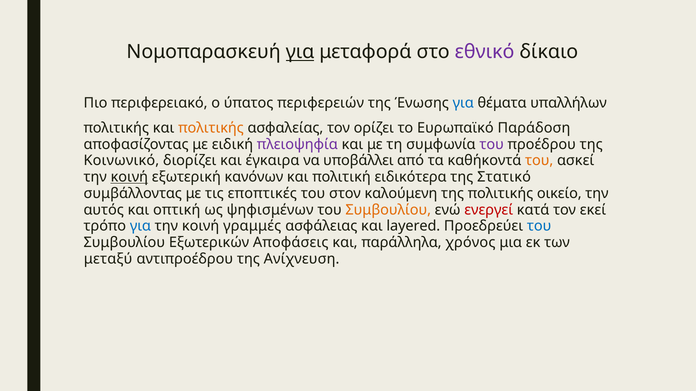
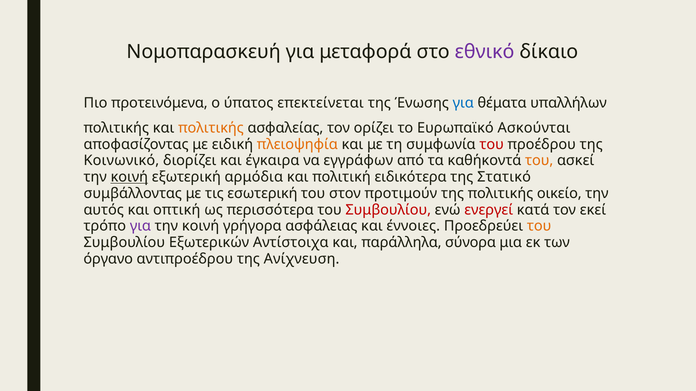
για at (300, 52) underline: present -> none
περιφερειακό: περιφερειακό -> προτεινόμενα
περιφερειών: περιφερειών -> επεκτείνεται
Παράδοση: Παράδοση -> Ασκούνται
πλειοψηφία colour: purple -> orange
του at (492, 145) colour: purple -> red
υποβάλλει: υποβάλλει -> εγγράφων
κανόνων: κανόνων -> αρμόδια
εποπτικές: εποπτικές -> εσωτερική
καλούμενη: καλούμενη -> προτιμούν
ψηφισμένων: ψηφισμένων -> περισσότερα
Συμβουλίου at (388, 210) colour: orange -> red
για at (140, 226) colour: blue -> purple
γραμμές: γραμμές -> γρήγορα
layered: layered -> έννοιες
του at (539, 226) colour: blue -> orange
Αποφάσεις: Αποφάσεις -> Αντίστοιχα
χρόνος: χρόνος -> σύνορα
μεταξύ: μεταξύ -> όργανο
